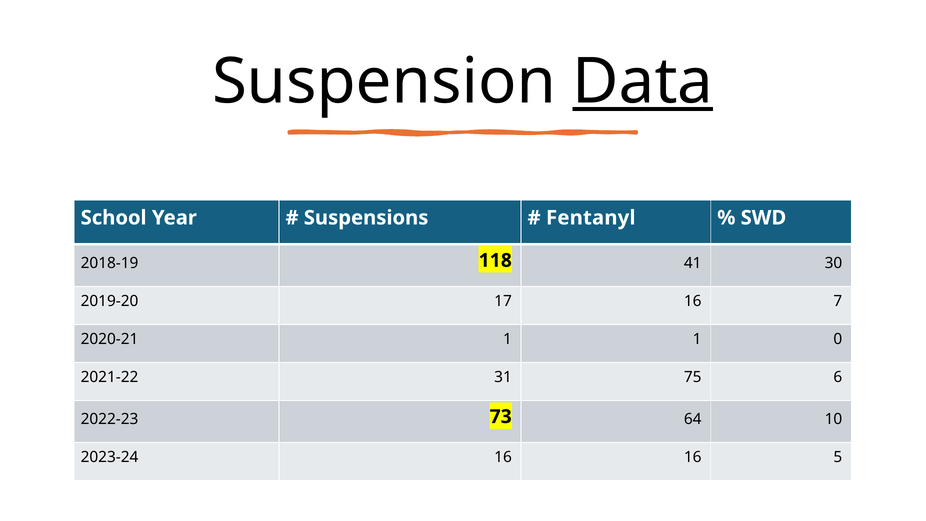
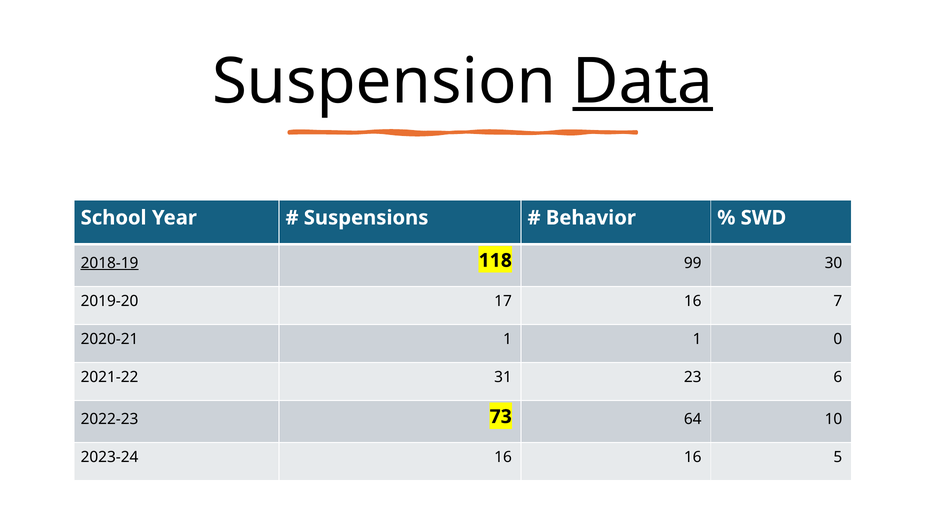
Fentanyl: Fentanyl -> Behavior
2018-19 underline: none -> present
41: 41 -> 99
75: 75 -> 23
